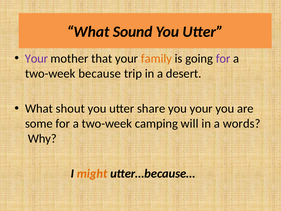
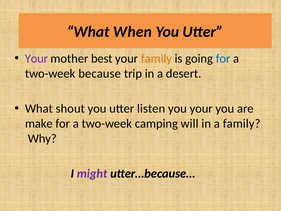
Sound: Sound -> When
that: that -> best
for at (223, 58) colour: purple -> blue
share: share -> listen
some: some -> make
a words: words -> family
might colour: orange -> purple
